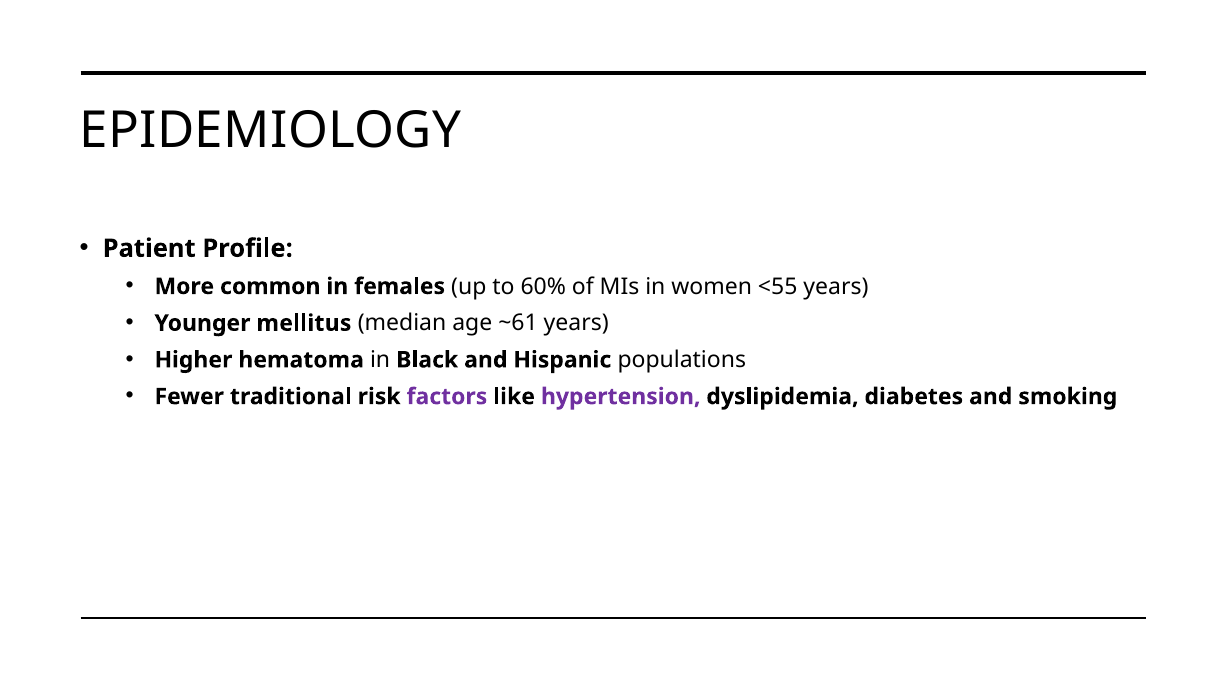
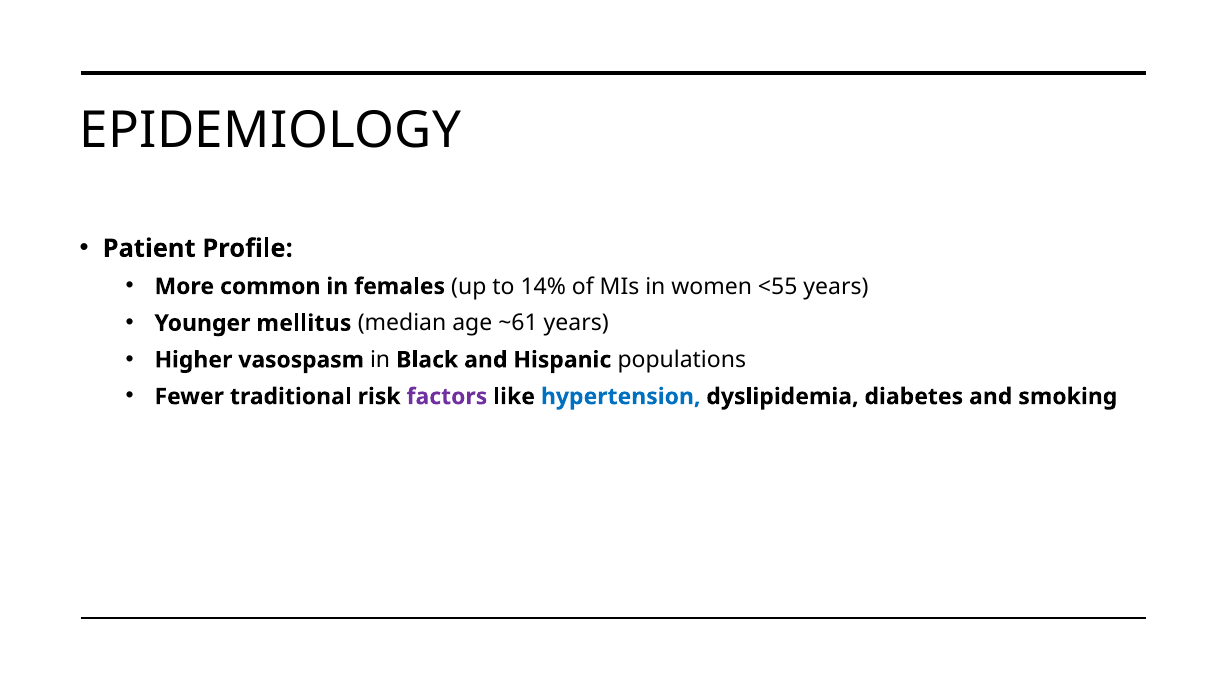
60%: 60% -> 14%
hematoma: hematoma -> vasospasm
hypertension colour: purple -> blue
